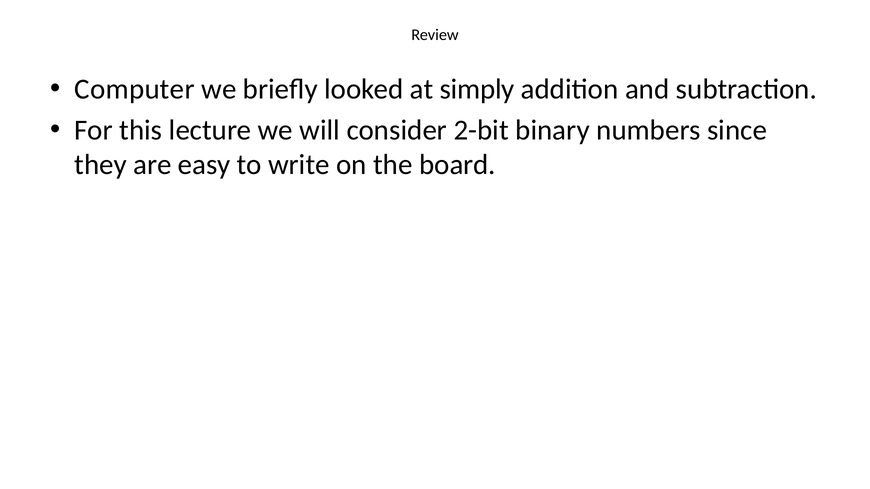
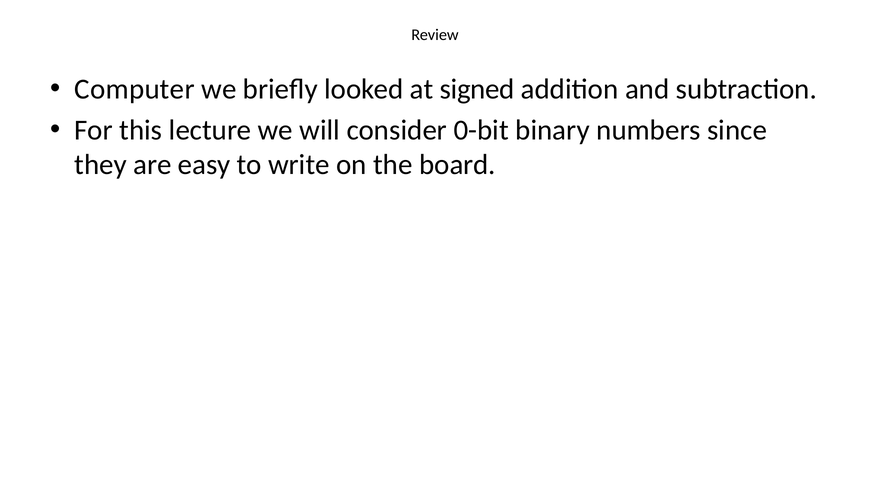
simply: simply -> signed
2-bit: 2-bit -> 0-bit
